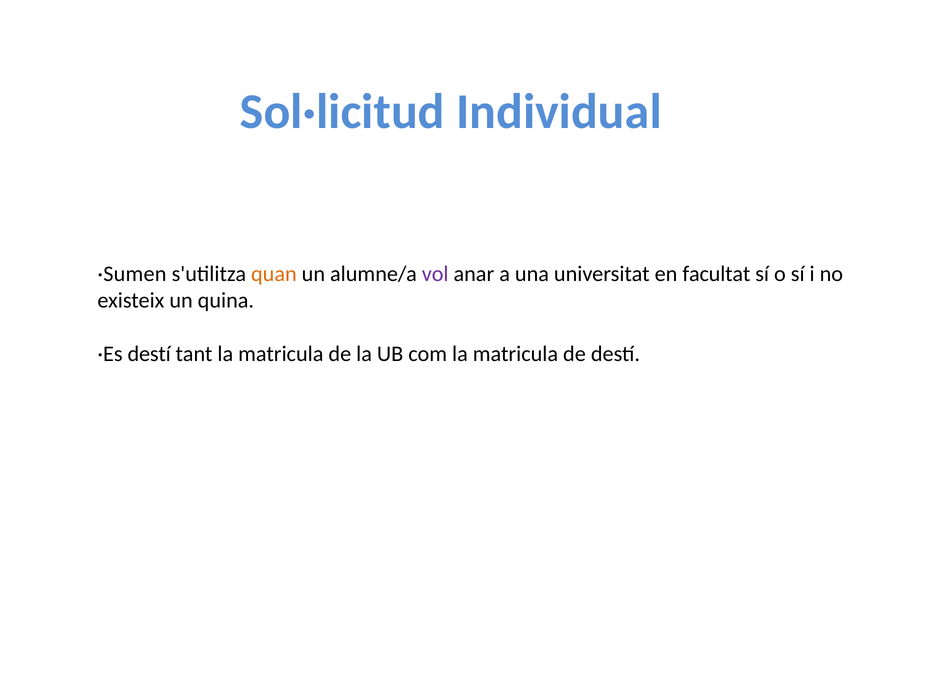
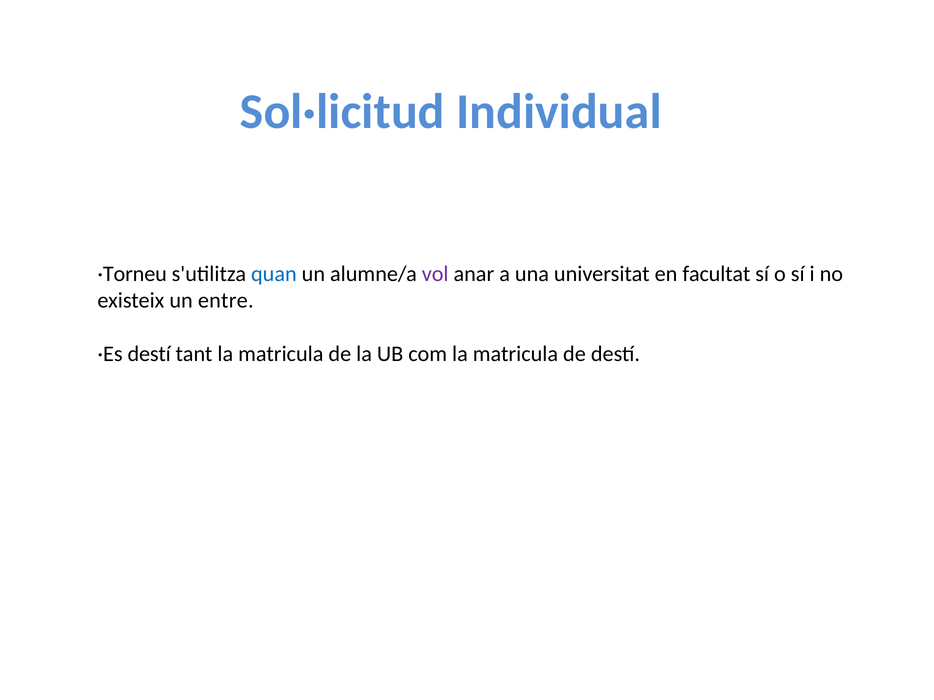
·Sumen: ·Sumen -> ·Torneu
quan colour: orange -> blue
quina: quina -> entre
